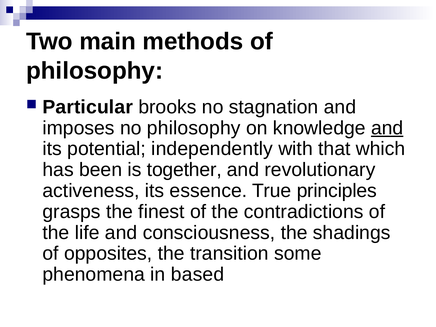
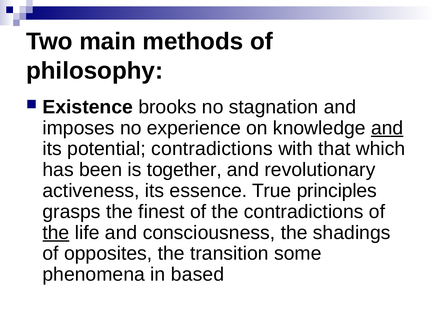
Particular: Particular -> Existence
no philosophy: philosophy -> experience
potential independently: independently -> contradictions
the at (56, 233) underline: none -> present
